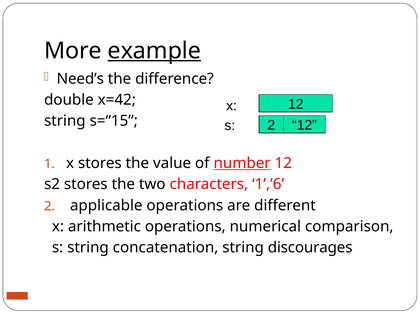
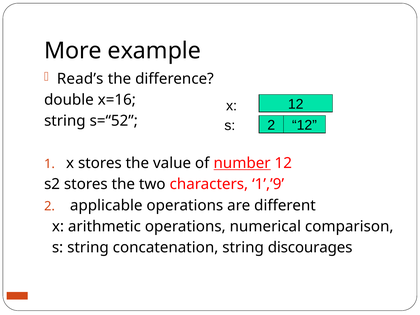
example underline: present -> none
Need’s: Need’s -> Read’s
x=42: x=42 -> x=16
s=“15: s=“15 -> s=“52
1’,’6: 1’,’6 -> 1’,’9
